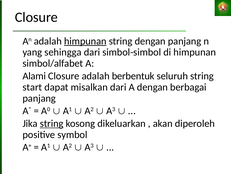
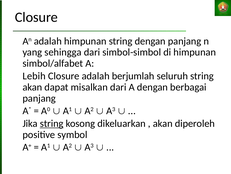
himpunan at (85, 41) underline: present -> none
Alami: Alami -> Lebih
berbentuk: berbentuk -> berjumlah
start at (32, 87): start -> akan
